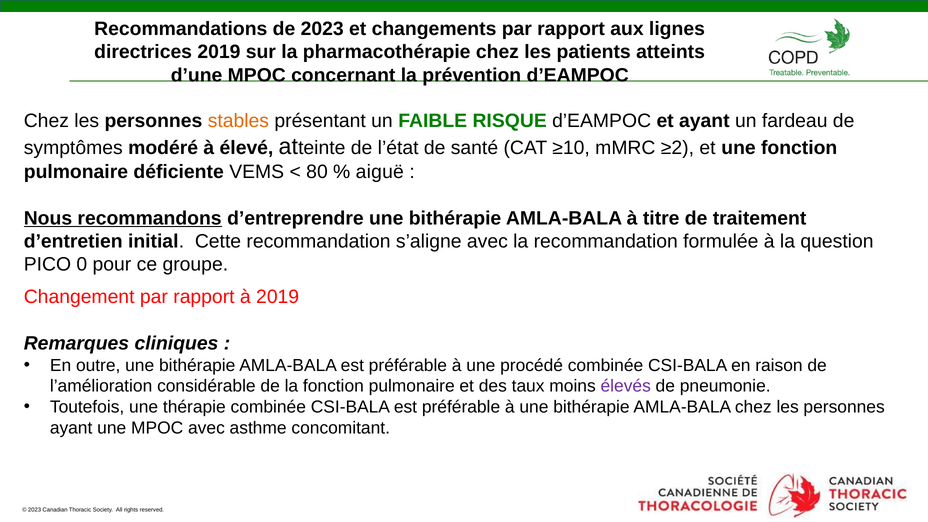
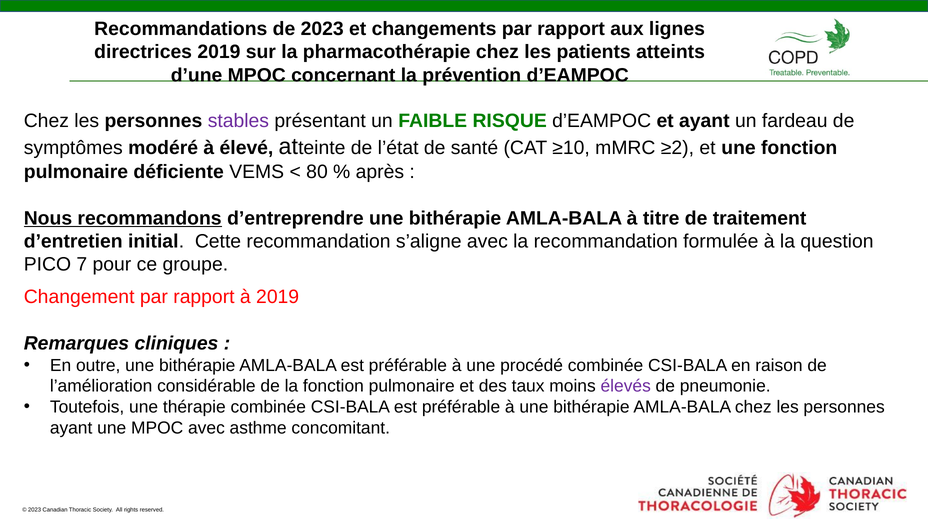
stables colour: orange -> purple
aiguë: aiguë -> après
0: 0 -> 7
